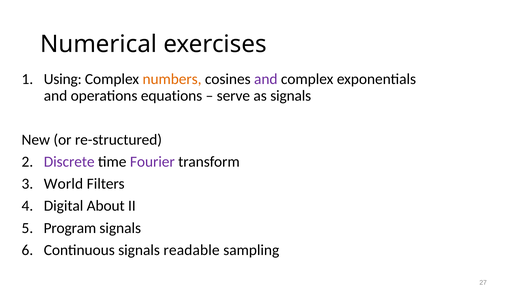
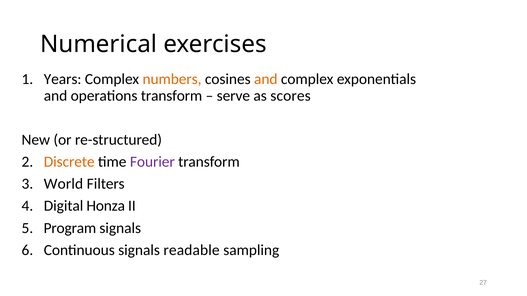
Using: Using -> Years
and at (266, 79) colour: purple -> orange
operations equations: equations -> transform
as signals: signals -> scores
Discrete colour: purple -> orange
About: About -> Honza
